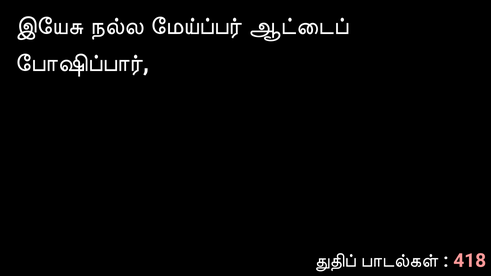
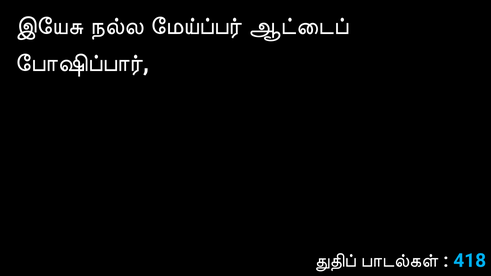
418 colour: pink -> light blue
